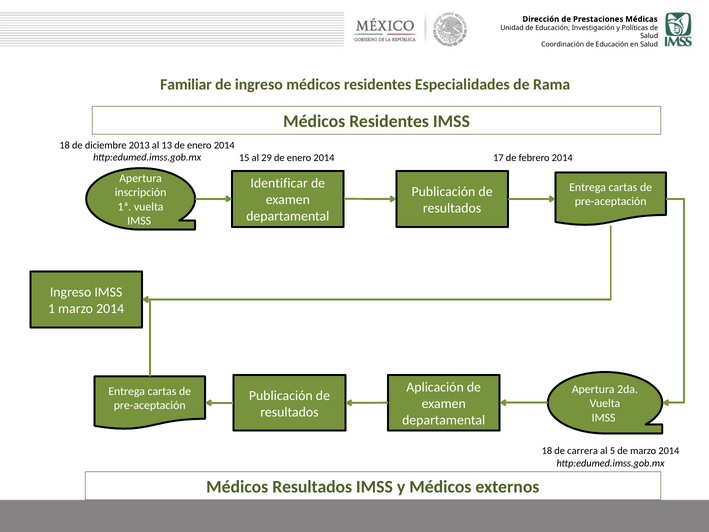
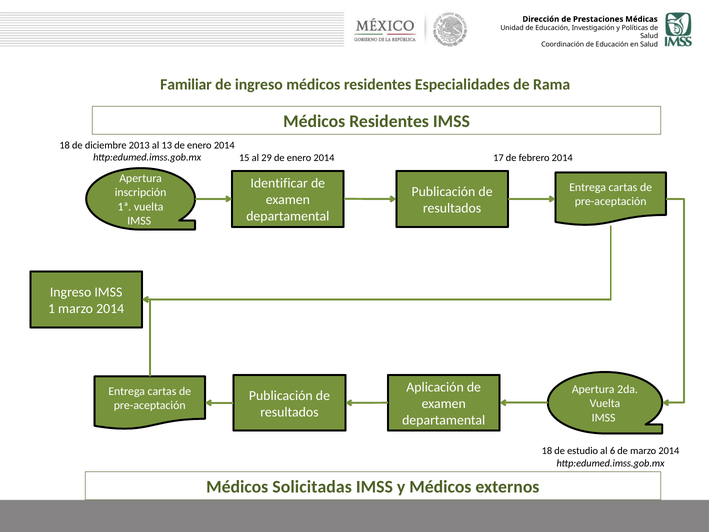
carrera: carrera -> estudio
5: 5 -> 6
Médicos Resultados: Resultados -> Solicitadas
